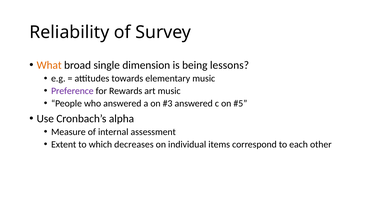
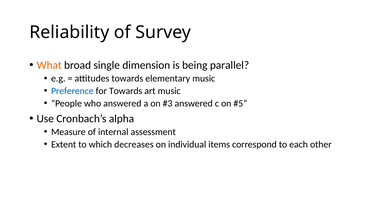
lessons: lessons -> parallel
Preference colour: purple -> blue
for Rewards: Rewards -> Towards
